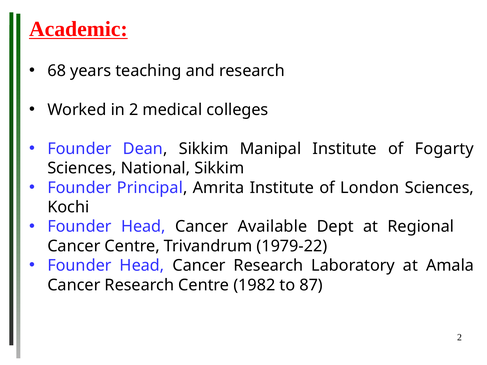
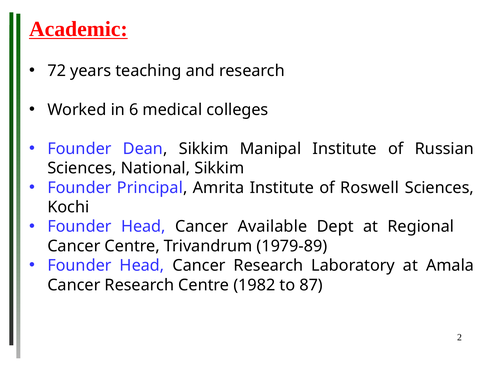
68: 68 -> 72
in 2: 2 -> 6
Fogarty: Fogarty -> Russian
London: London -> Roswell
1979-22: 1979-22 -> 1979-89
